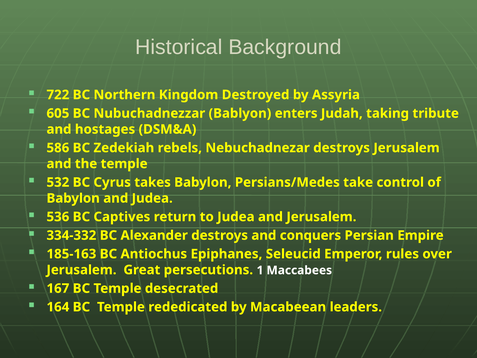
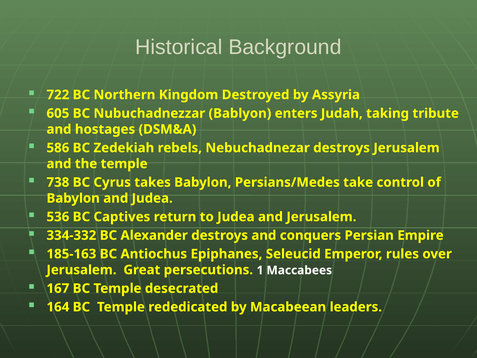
532: 532 -> 738
